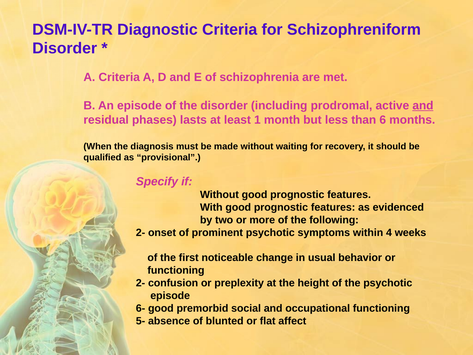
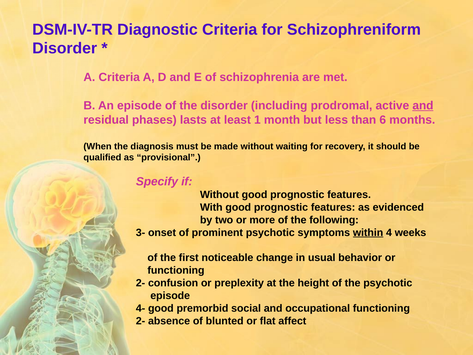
2- at (141, 232): 2- -> 3-
within underline: none -> present
6-: 6- -> 4-
5- at (141, 321): 5- -> 2-
